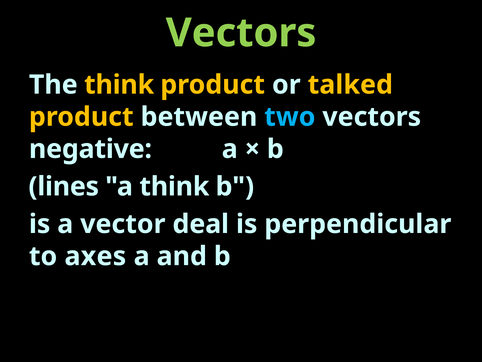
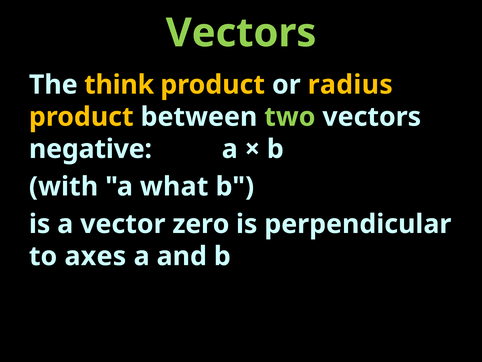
talked: talked -> radius
two colour: light blue -> light green
lines: lines -> with
a think: think -> what
deal: deal -> zero
